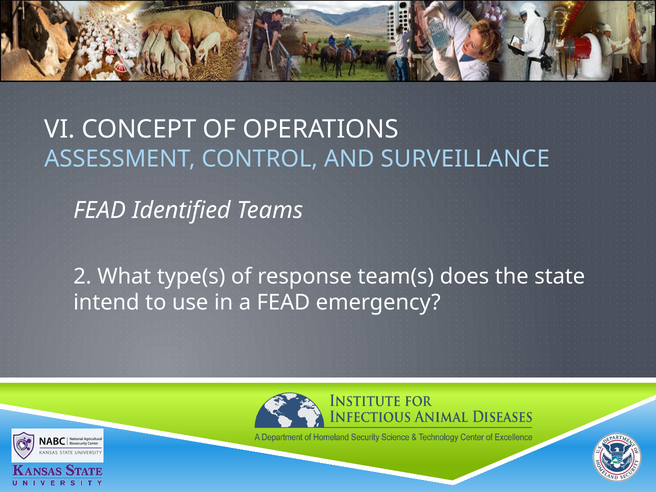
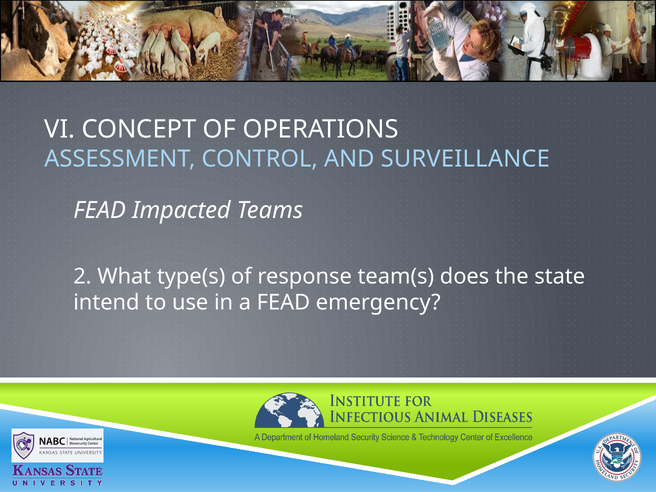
Identified: Identified -> Impacted
